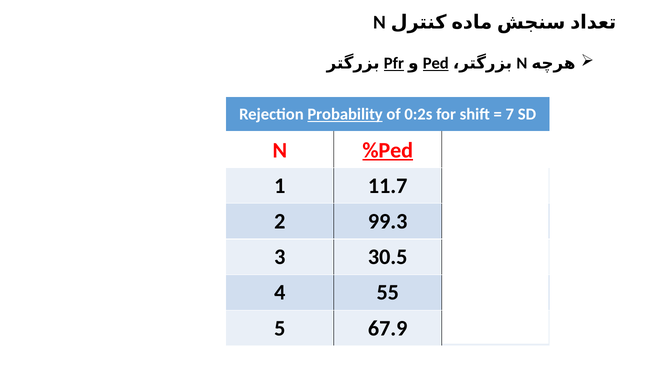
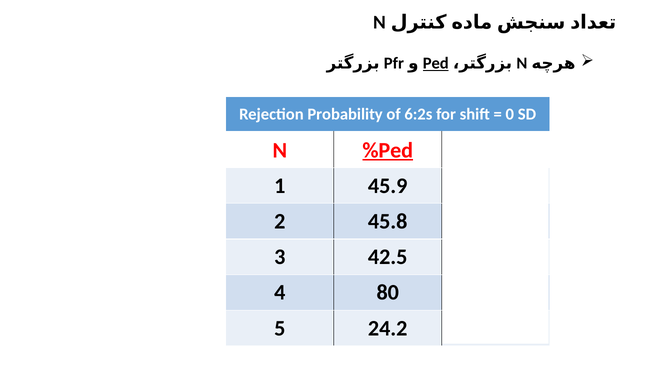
Pfr underline: present -> none
Probability underline: present -> none
0:2s: 0:2s -> 6:2s
7: 7 -> 0
11.7: 11.7 -> 45.9
99.3: 99.3 -> 45.8
30.5: 30.5 -> 42.5
55: 55 -> 80
67.9: 67.9 -> 24.2
